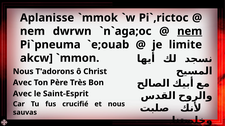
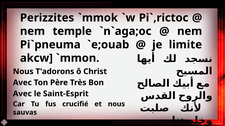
Aplanisse: Aplanisse -> Perizzites
dwrwn: dwrwn -> temple
nem at (190, 31) underline: present -> none
